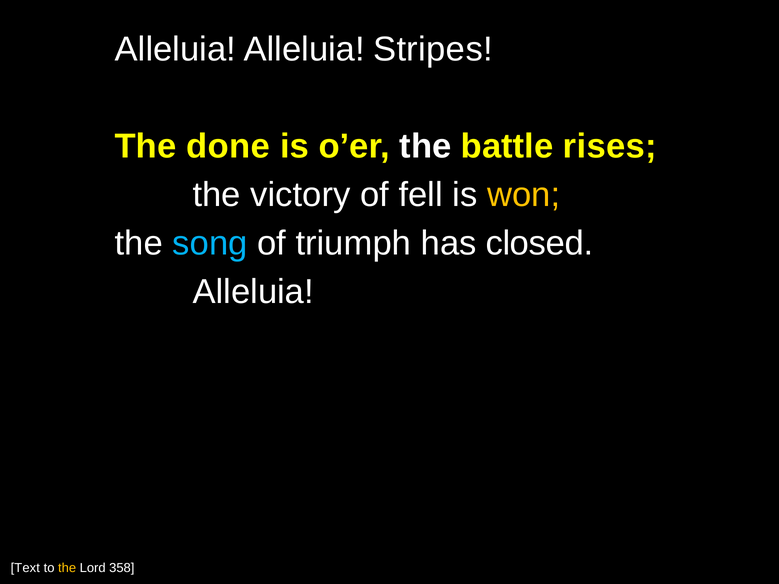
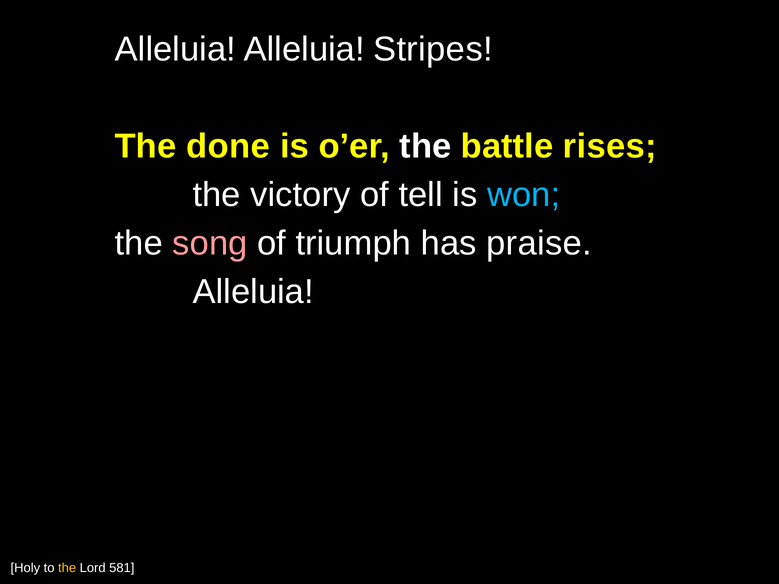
fell: fell -> tell
won colour: yellow -> light blue
song colour: light blue -> pink
closed: closed -> praise
Text: Text -> Holy
358: 358 -> 581
